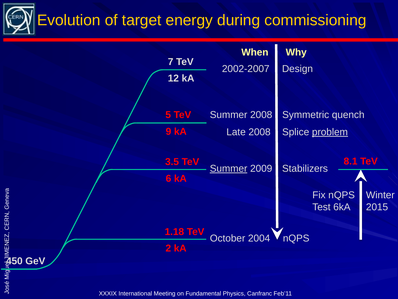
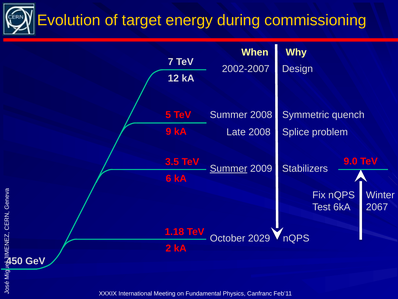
problem underline: present -> none
8.1: 8.1 -> 9.0
2015: 2015 -> 2067
2004: 2004 -> 2029
